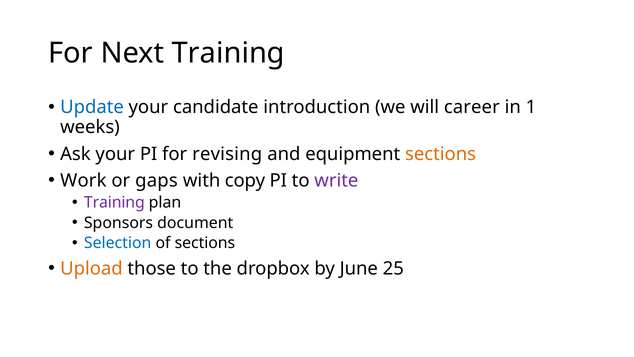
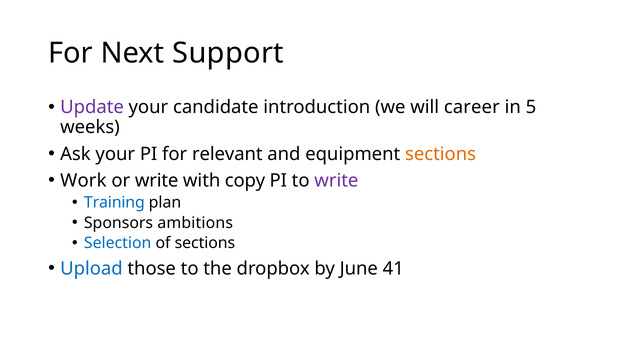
Next Training: Training -> Support
Update colour: blue -> purple
1: 1 -> 5
revising: revising -> relevant
or gaps: gaps -> write
Training at (114, 202) colour: purple -> blue
document: document -> ambitions
Upload colour: orange -> blue
25: 25 -> 41
